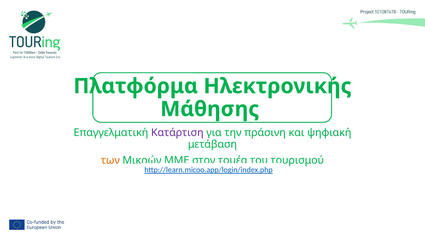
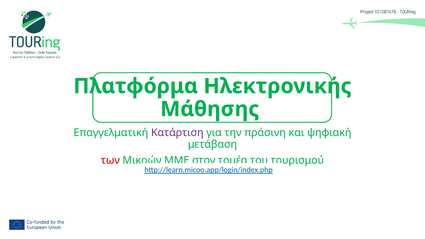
των colour: orange -> red
